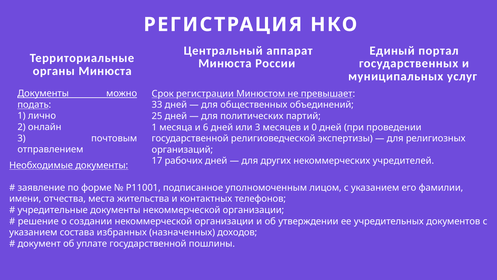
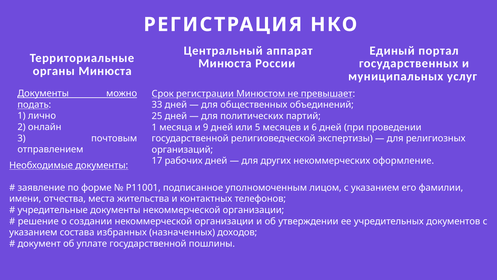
6: 6 -> 9
или 3: 3 -> 5
0: 0 -> 6
учредителей: учредителей -> оформление
